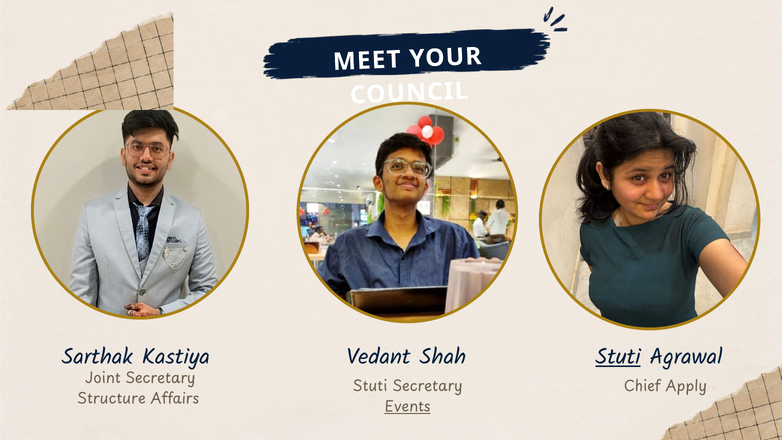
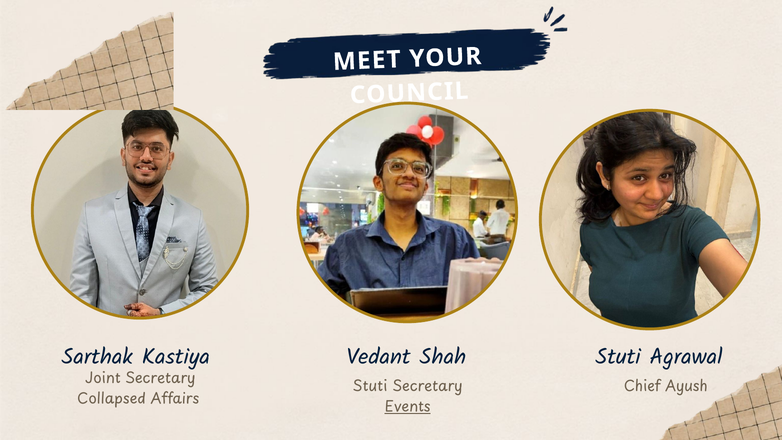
Stuti at (618, 357) underline: present -> none
Apply: Apply -> Ayush
Structure: Structure -> Collapsed
